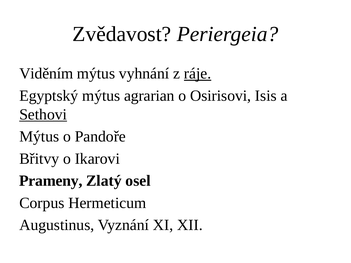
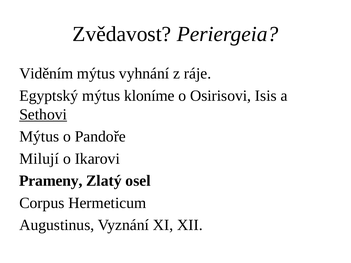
ráje underline: present -> none
agrarian: agrarian -> kloníme
Břitvy: Břitvy -> Milují
